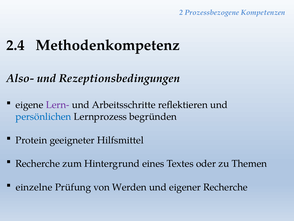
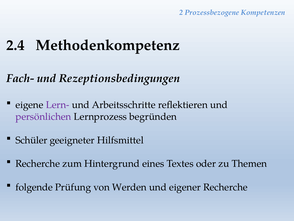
Also-: Also- -> Fach-
persönlichen colour: blue -> purple
Protein: Protein -> Schüler
einzelne: einzelne -> folgende
